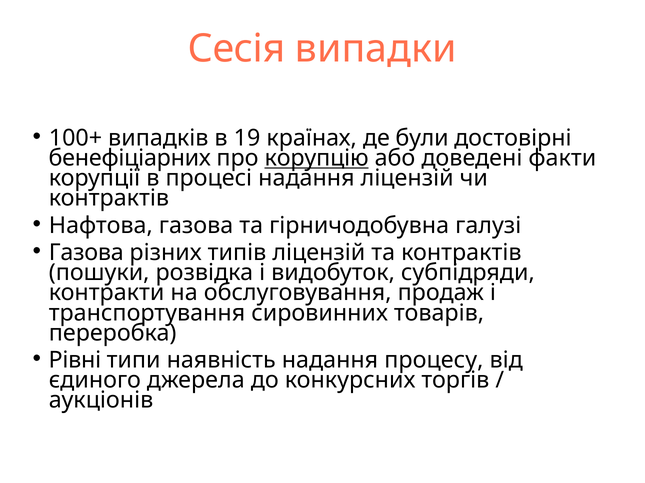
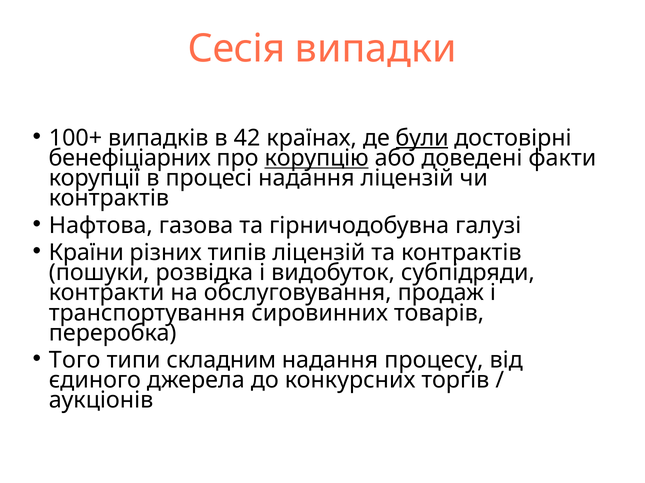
19: 19 -> 42
були underline: none -> present
Газова at (86, 253): Газова -> Країни
Рівні: Рівні -> Того
наявність: наявність -> складним
